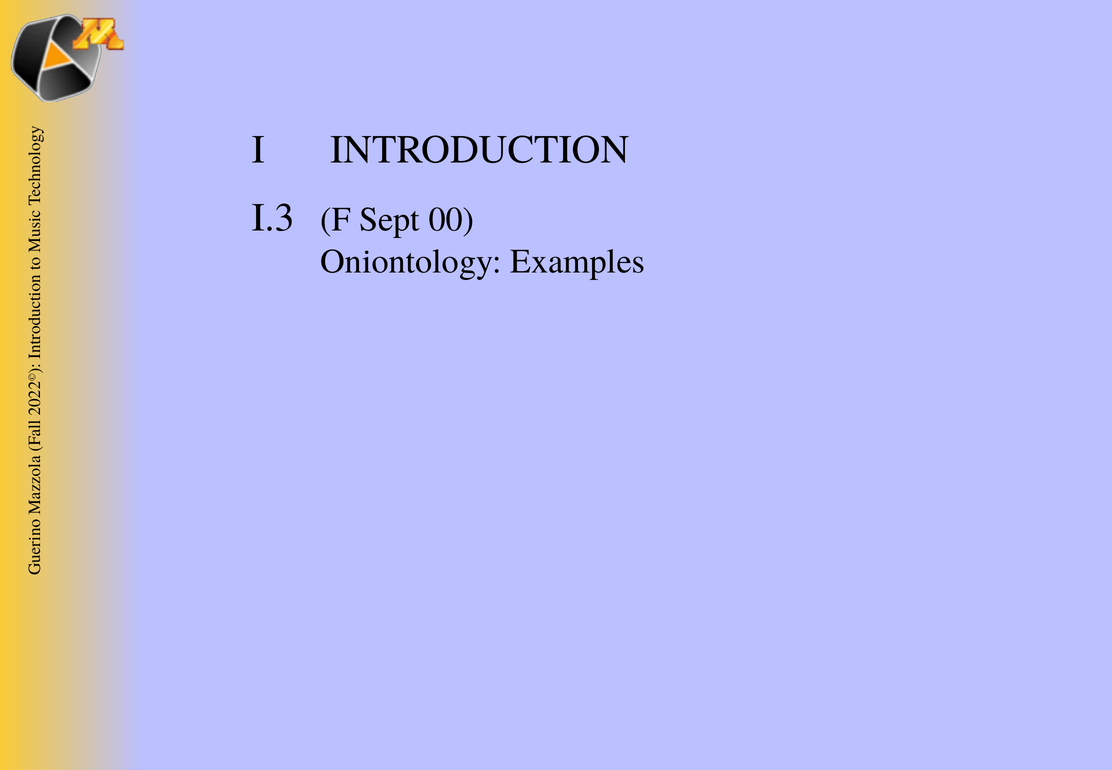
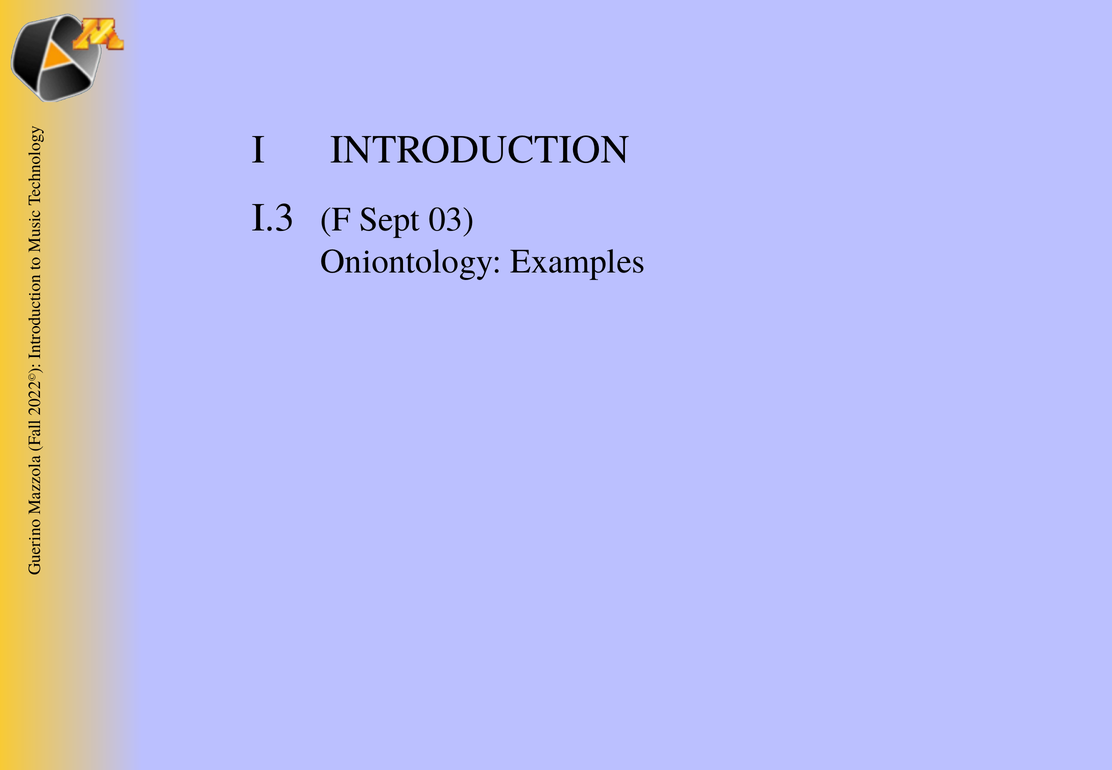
00: 00 -> 03
